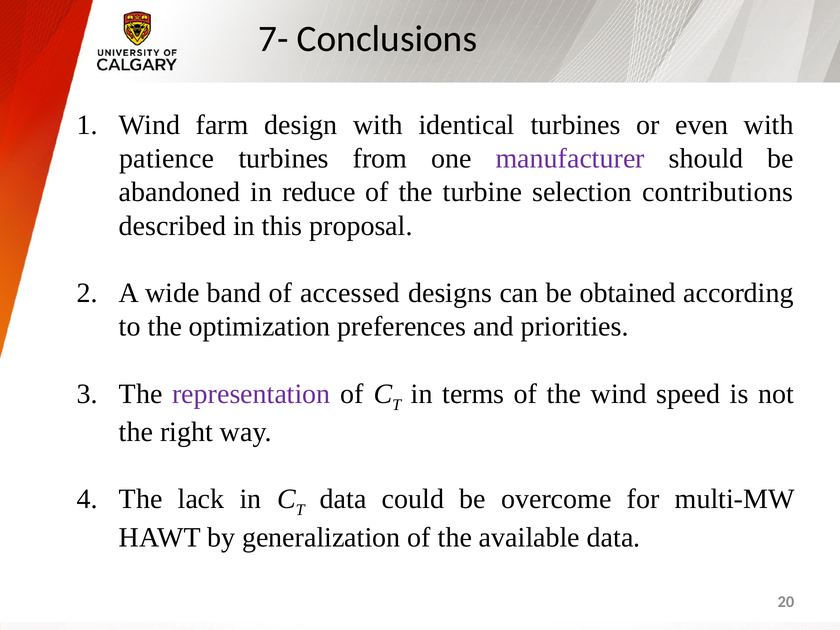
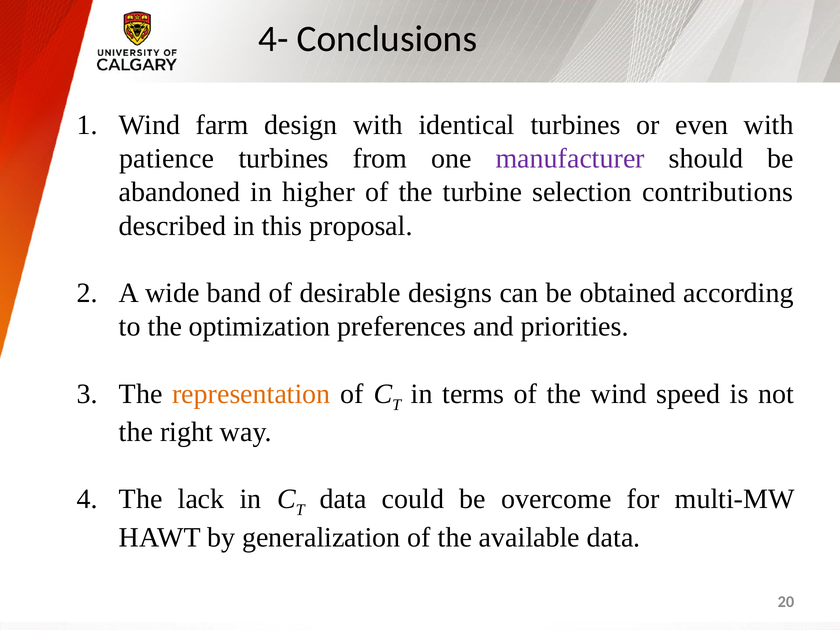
7-: 7- -> 4-
reduce: reduce -> higher
accessed: accessed -> desirable
representation colour: purple -> orange
